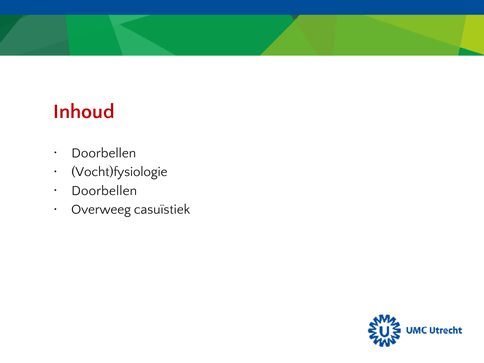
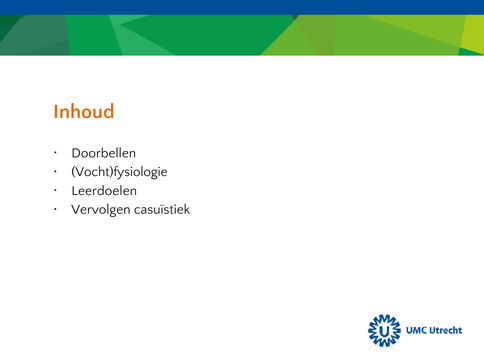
Inhoud colour: red -> orange
Doorbellen at (104, 191): Doorbellen -> Leerdoelen
Overweeg: Overweeg -> Vervolgen
